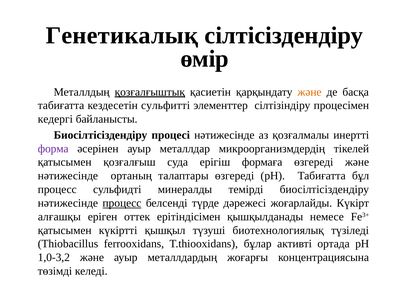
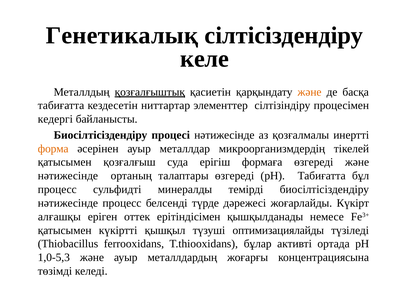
өмір: өмір -> келе
сульфитті: сульфитті -> ниттартар
форма colour: purple -> orange
процесс at (122, 203) underline: present -> none
биотехнологиялық: биотехнологиялық -> оптимизациялайды
1,0-3,2: 1,0-3,2 -> 1,0-5,3
